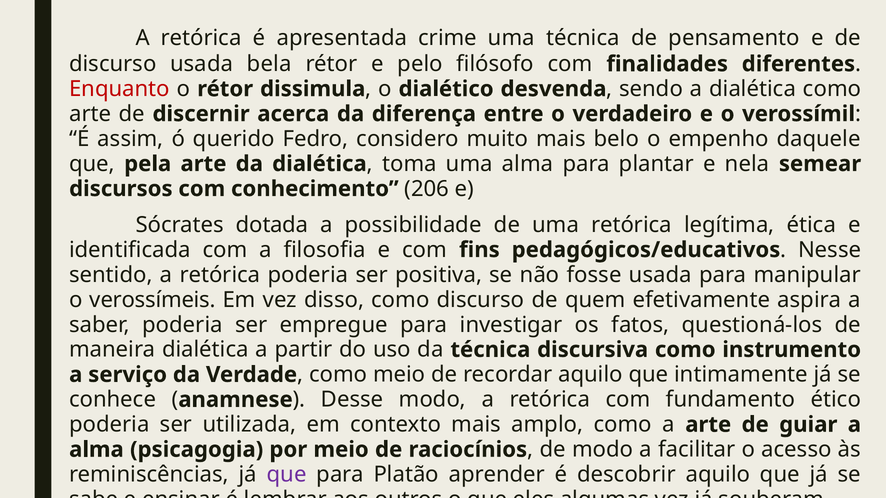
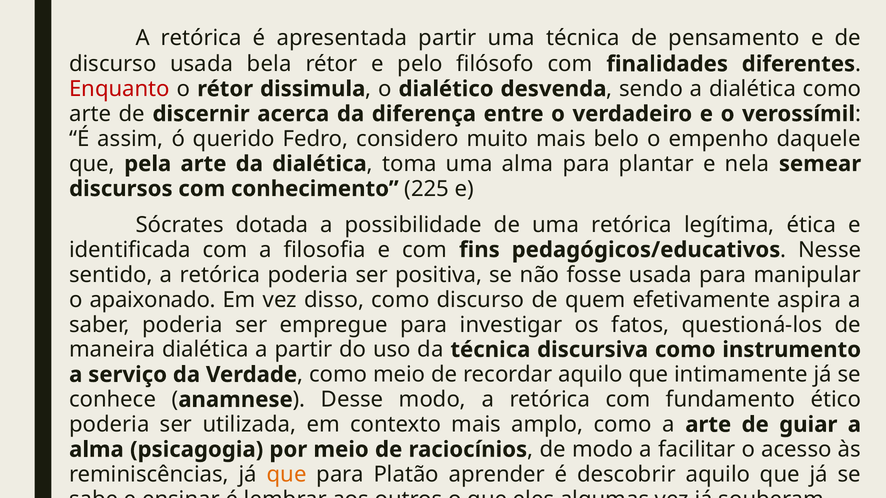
apresentada crime: crime -> partir
206: 206 -> 225
verossímeis: verossímeis -> apaixonado
que at (287, 475) colour: purple -> orange
